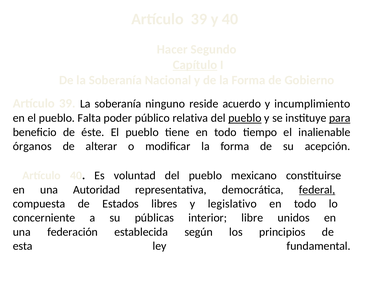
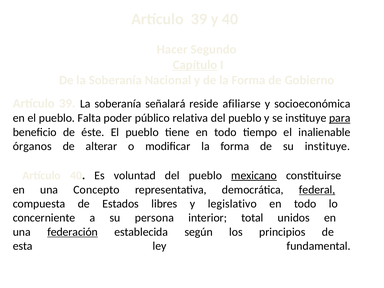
ninguno: ninguno -> señalará
acuerdo: acuerdo -> afiliarse
incumplimiento: incumplimiento -> socioeconómica
pueblo at (245, 118) underline: present -> none
su acepción: acepción -> instituye
mexicano underline: none -> present
Autoridad: Autoridad -> Concepto
públicas: públicas -> persona
libre: libre -> total
federación underline: none -> present
